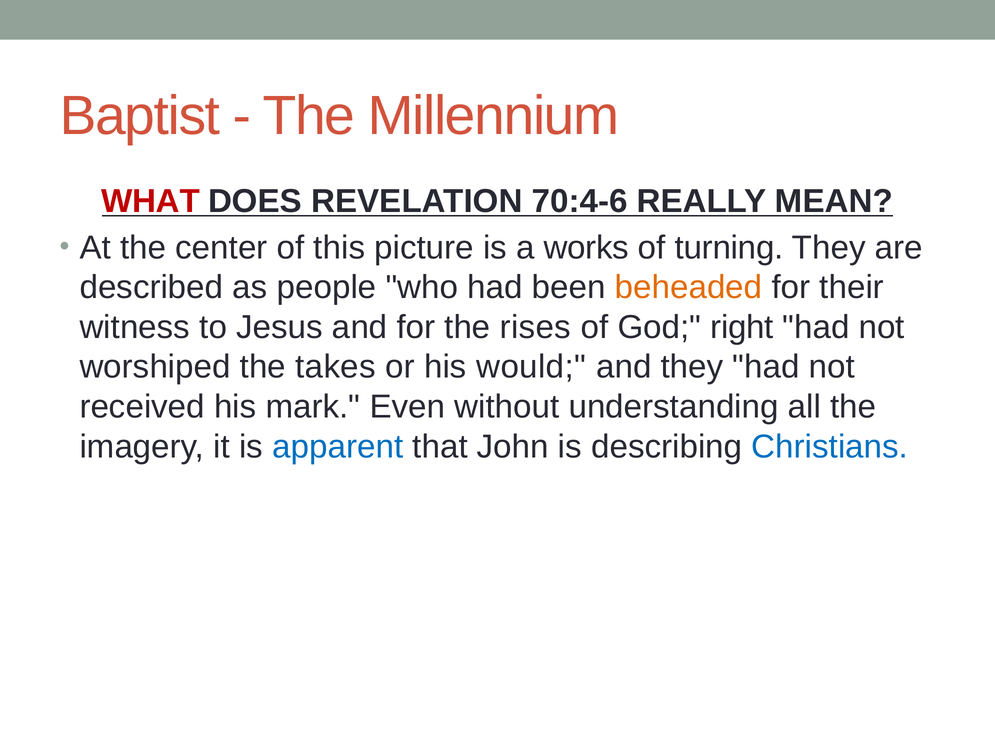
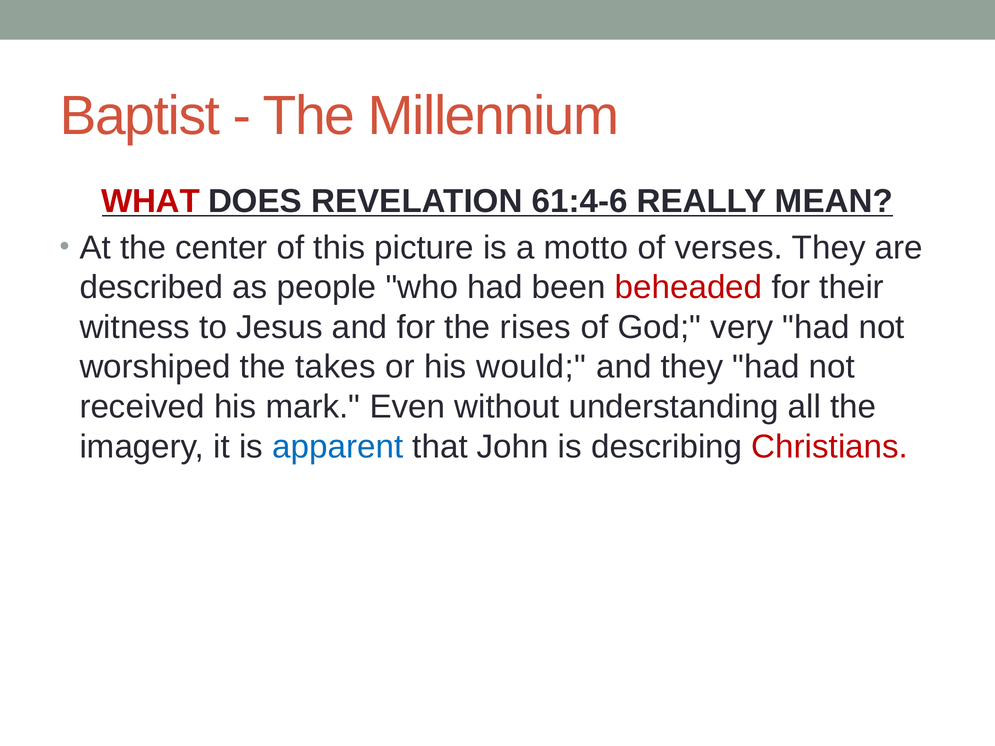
70:4-6: 70:4-6 -> 61:4-6
works: works -> motto
turning: turning -> verses
beheaded colour: orange -> red
right: right -> very
Christians colour: blue -> red
